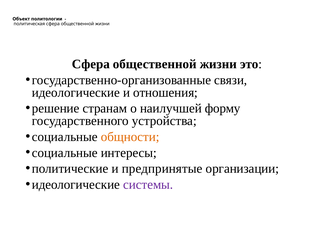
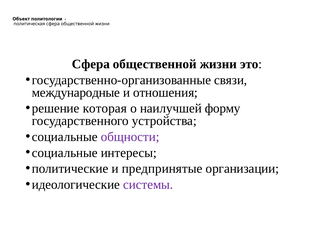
идеологические at (76, 93): идеологические -> международные
странам: странам -> которая
общности colour: orange -> purple
